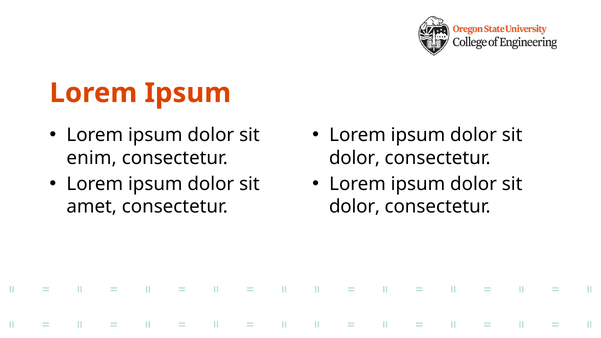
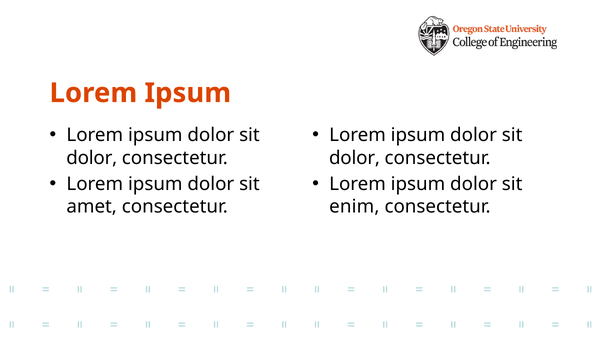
enim at (92, 158): enim -> dolor
dolor at (354, 207): dolor -> enim
